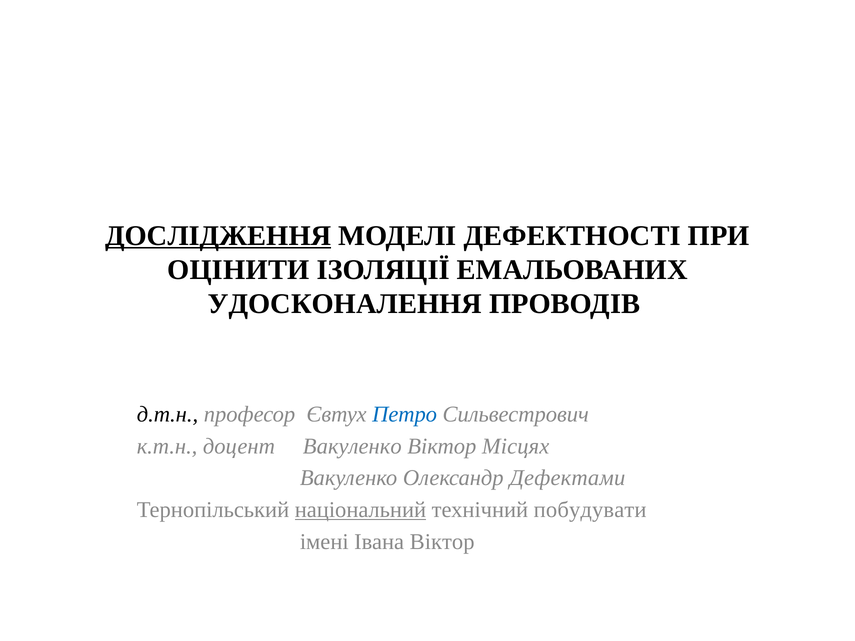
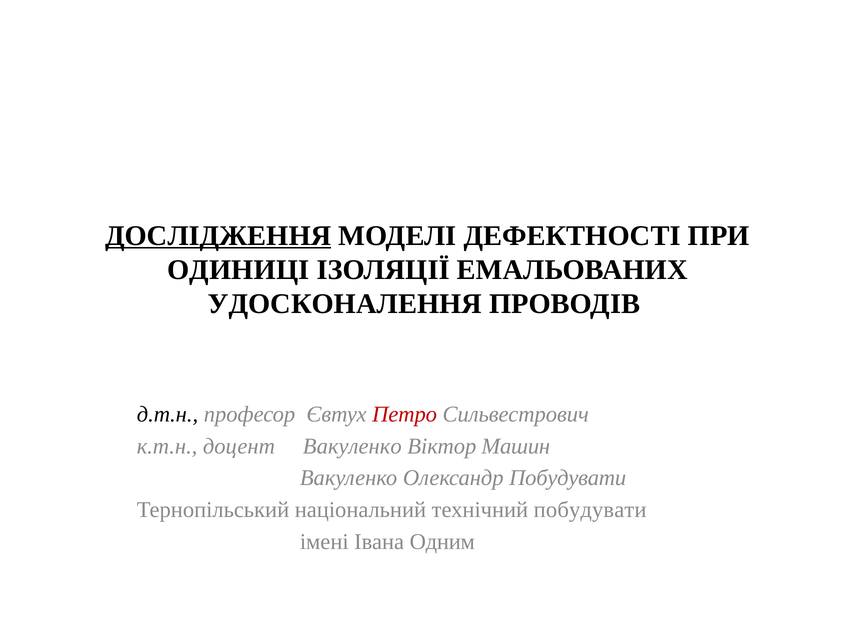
ОЦІНИТИ: ОЦІНИТИ -> ОДИНИЦІ
Петро colour: blue -> red
Місцях: Місцях -> Машин
Олександр Дефектами: Дефектами -> Побудувати
національний underline: present -> none
Івана Віктор: Віктор -> Одним
